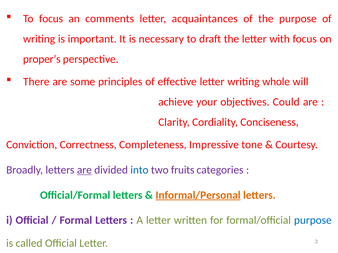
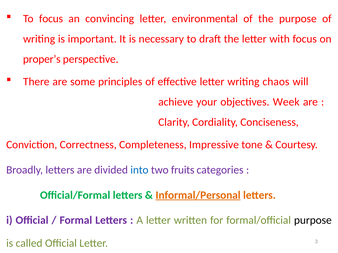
comments: comments -> convincing
acquaintances: acquaintances -> environmental
whole: whole -> chaos
Could: Could -> Week
are at (84, 170) underline: present -> none
purpose at (313, 221) colour: blue -> black
